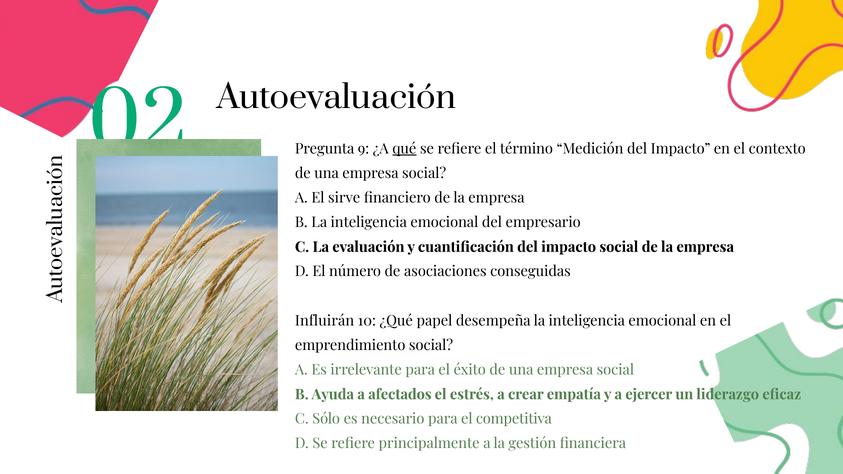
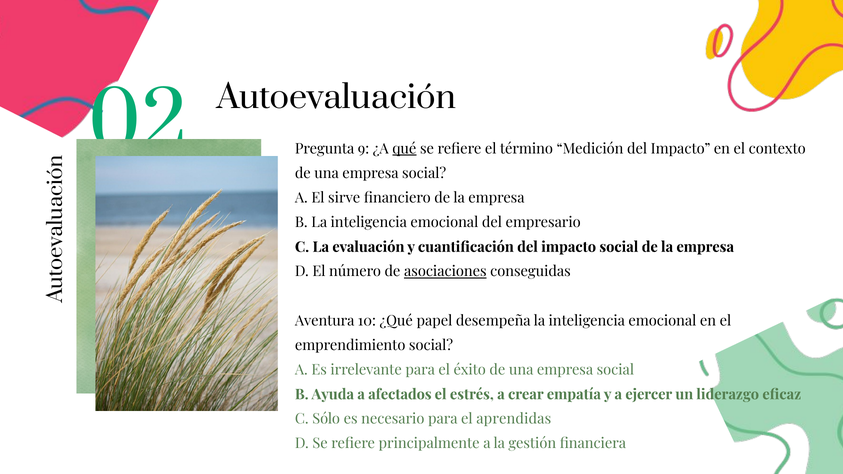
asociaciones underline: none -> present
Influirán: Influirán -> Aventura
competitiva: competitiva -> aprendidas
